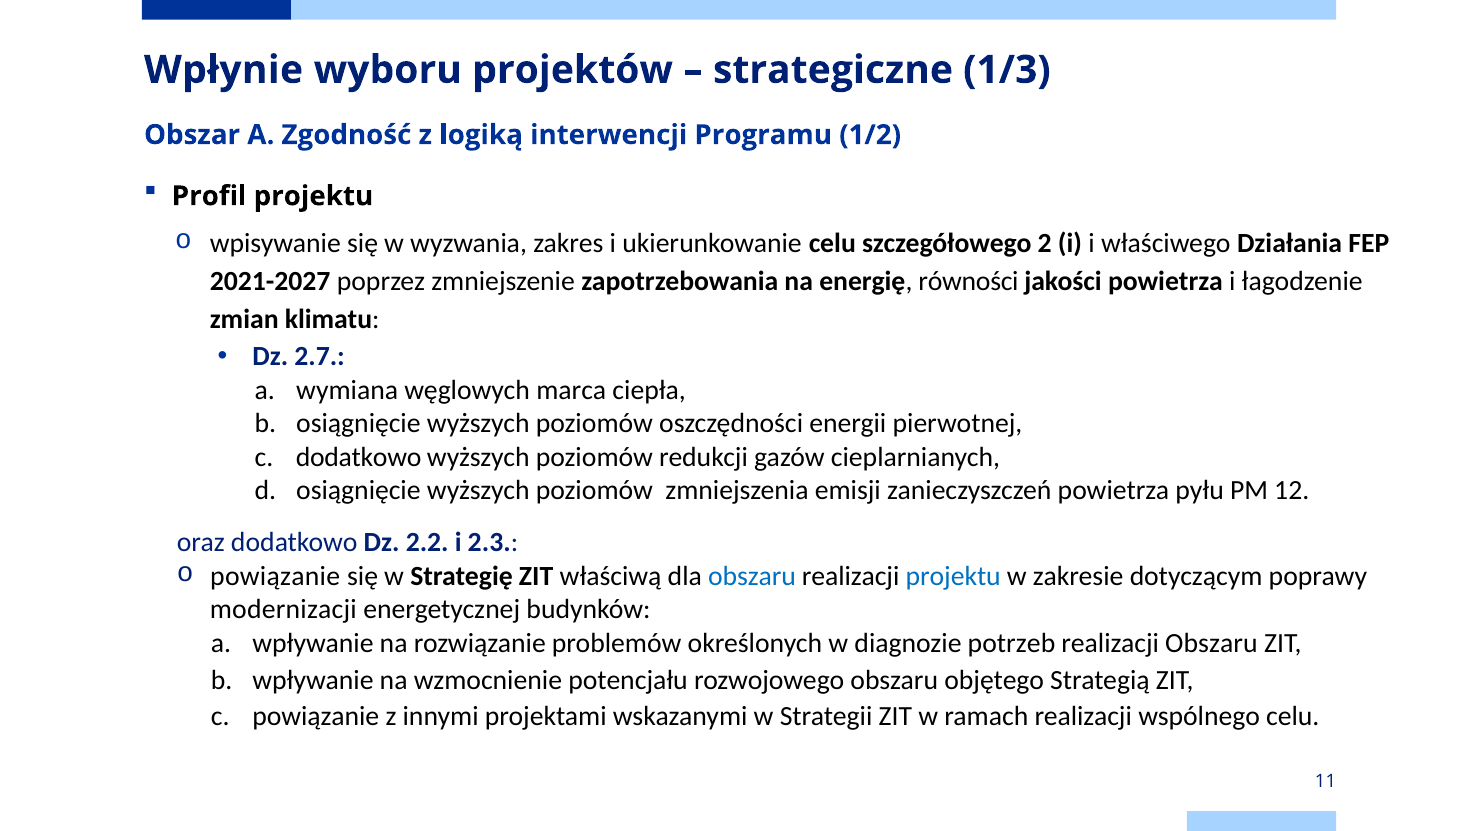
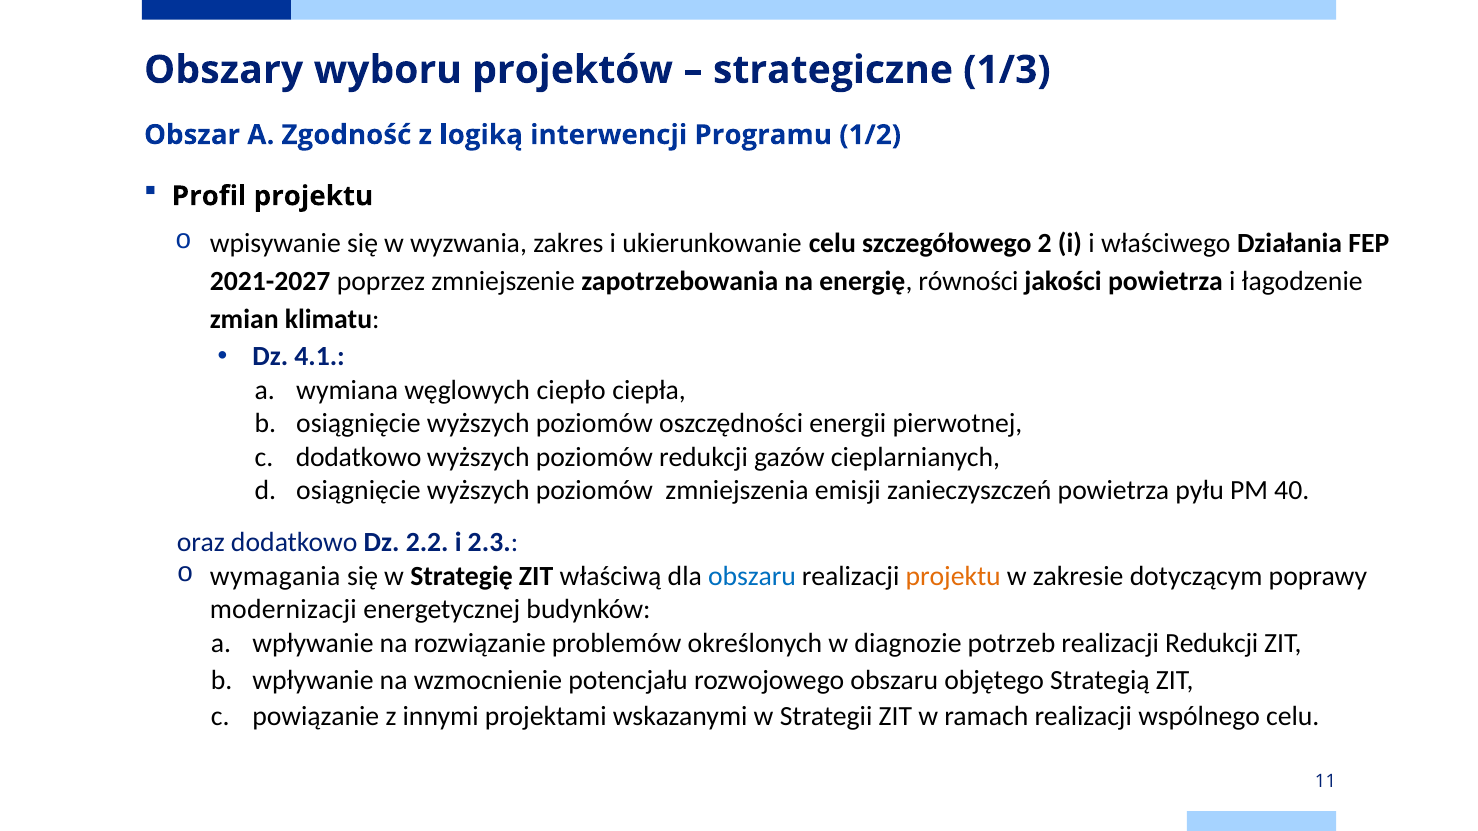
Wpłynie: Wpłynie -> Obszary
2.7: 2.7 -> 4.1
marca: marca -> ciepło
12: 12 -> 40
powiązanie at (275, 577): powiązanie -> wymagania
projektu at (953, 577) colour: blue -> orange
realizacji Obszaru: Obszaru -> Redukcji
